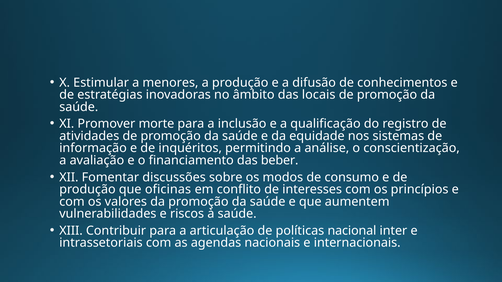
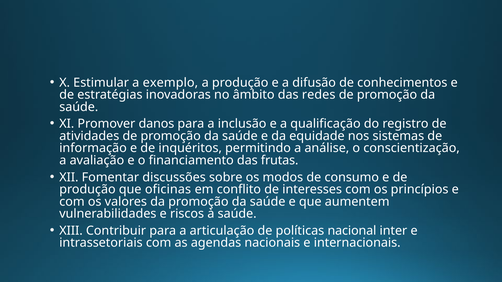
menores: menores -> exemplo
locais: locais -> redes
morte: morte -> danos
beber: beber -> frutas
